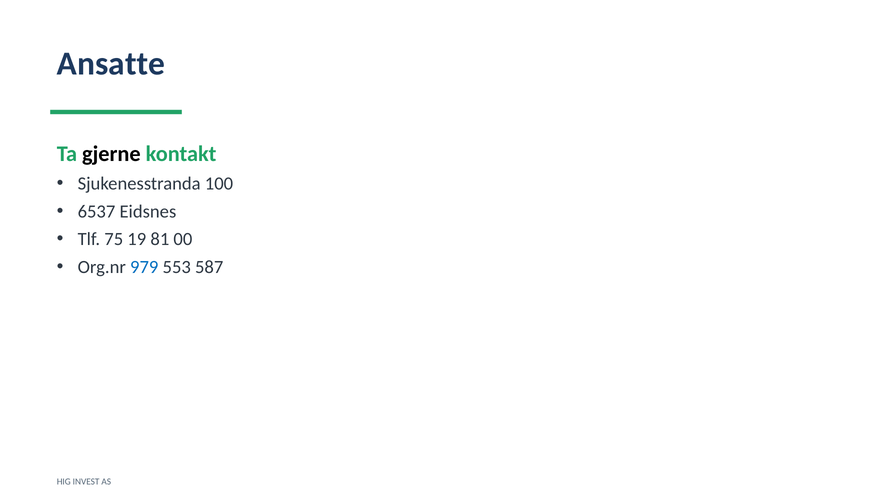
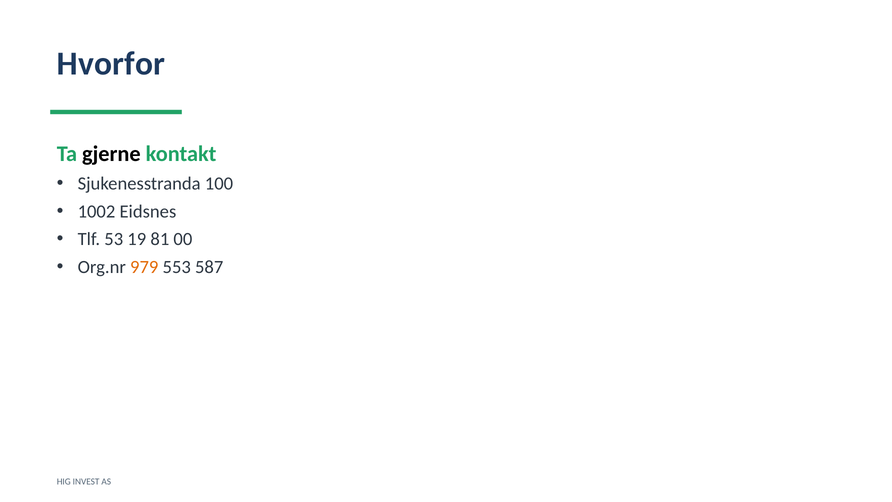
Ansatte: Ansatte -> Hvorfor
6537: 6537 -> 1002
75: 75 -> 53
979 colour: blue -> orange
